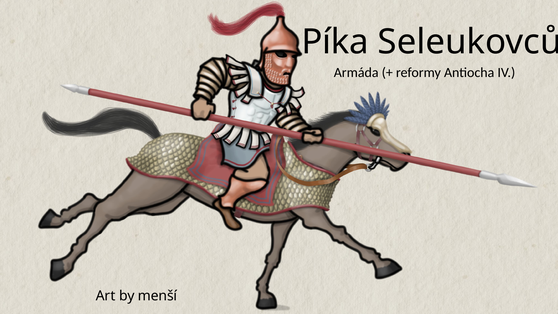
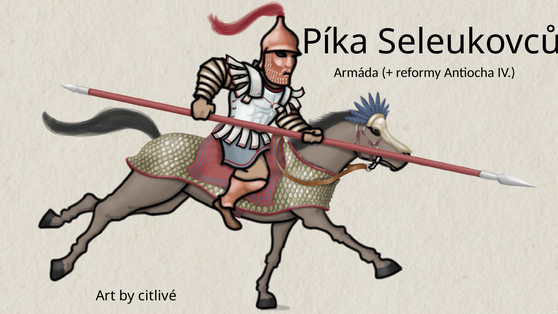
menší: menší -> citlivé
